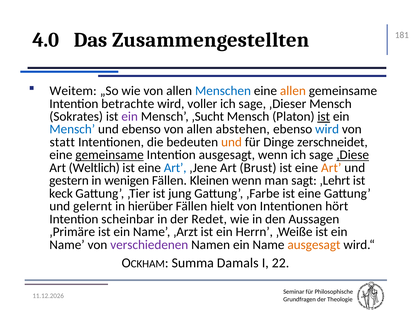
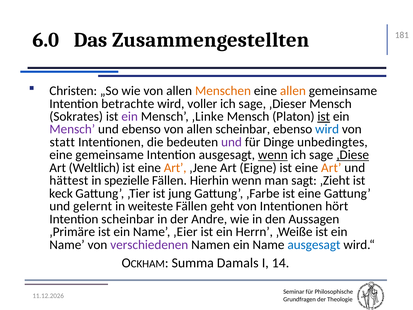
4.0: 4.0 -> 6.0
Weitem: Weitem -> Christen
Menschen colour: blue -> orange
‚Sucht: ‚Sucht -> ‚Linke
Mensch at (72, 129) colour: blue -> purple
allen abstehen: abstehen -> scheinbar
und at (231, 142) colour: orange -> purple
zerschneidet: zerschneidet -> unbedingtes
gemeinsame at (110, 155) underline: present -> none
wenn at (273, 155) underline: none -> present
Art at (175, 168) colour: blue -> orange
Brust: Brust -> Eigne
gestern: gestern -> hättest
wenigen: wenigen -> spezielle
Kleinen: Kleinen -> Hierhin
‚Lehrt: ‚Lehrt -> ‚Zieht
hierüber: hierüber -> weiteste
hielt: hielt -> geht
Redet: Redet -> Andre
‚Arzt: ‚Arzt -> ‚Eier
ausgesagt at (314, 245) colour: orange -> blue
22: 22 -> 14
